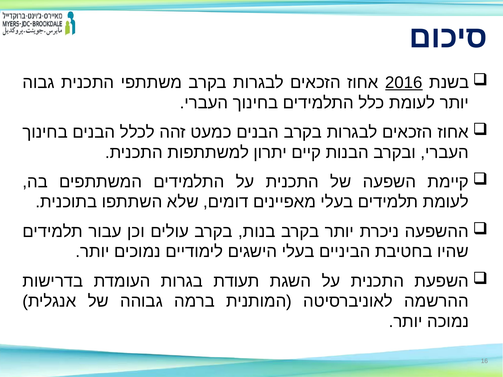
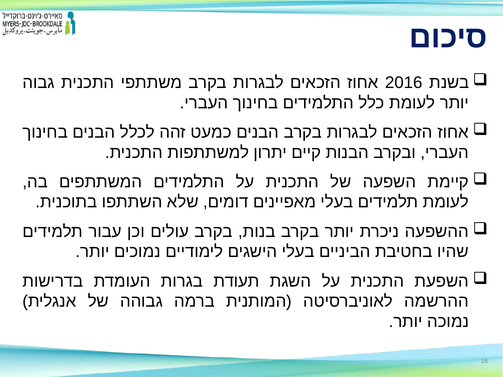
2016 underline: present -> none
